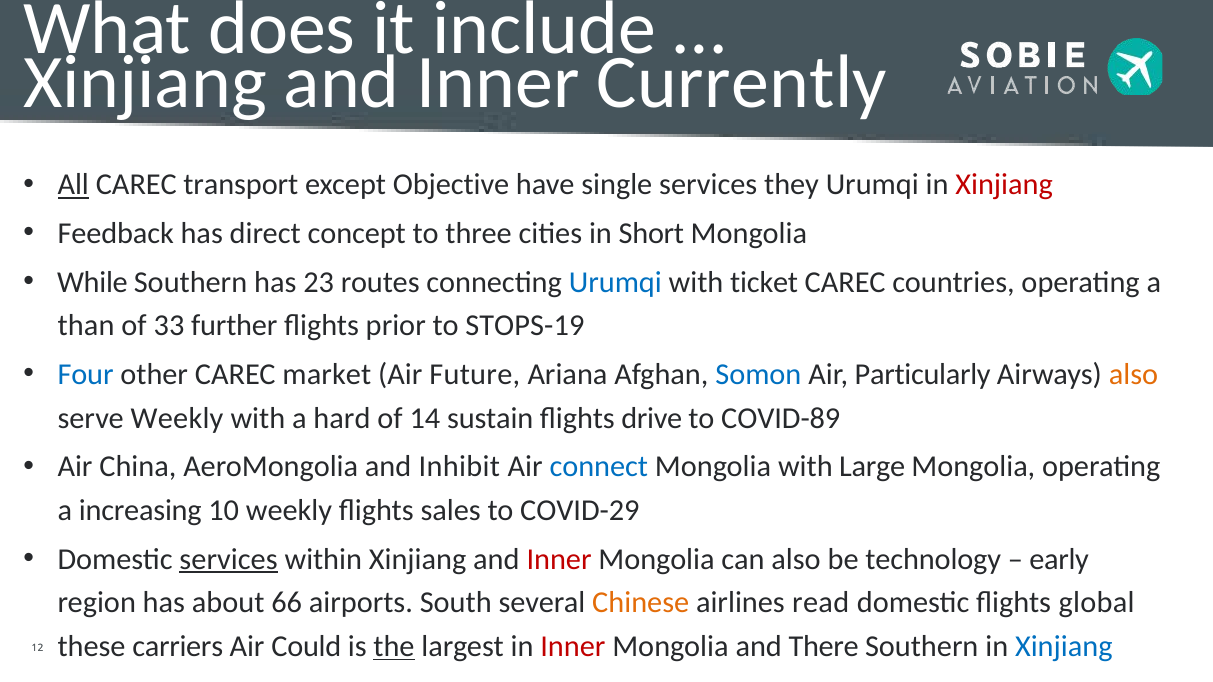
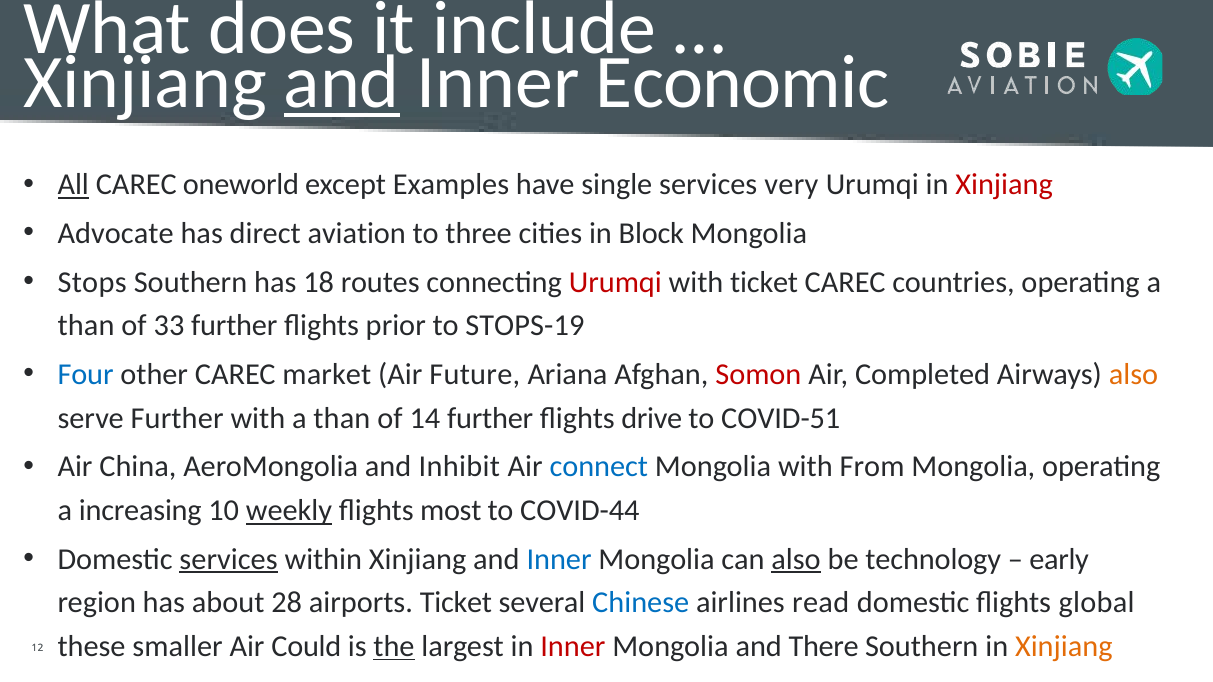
and at (342, 83) underline: none -> present
Currently: Currently -> Economic
transport: transport -> oneworld
Objective: Objective -> Examples
they: they -> very
Feedback: Feedback -> Advocate
concept: concept -> aviation
Short: Short -> Block
While: While -> Stops
23: 23 -> 18
Urumqi at (615, 282) colour: blue -> red
Somon colour: blue -> red
Particularly: Particularly -> Completed
serve Weekly: Weekly -> Further
with a hard: hard -> than
14 sustain: sustain -> further
COVID-89: COVID-89 -> COVID-51
Large: Large -> From
weekly at (289, 511) underline: none -> present
sales: sales -> most
COVID-29: COVID-29 -> COVID-44
Inner at (559, 560) colour: red -> blue
also at (796, 560) underline: none -> present
66: 66 -> 28
airports South: South -> Ticket
Chinese colour: orange -> blue
carriers: carriers -> smaller
Xinjiang at (1064, 647) colour: blue -> orange
